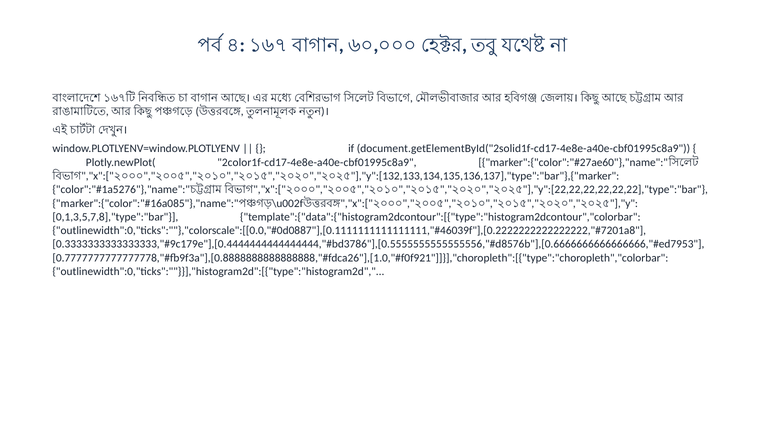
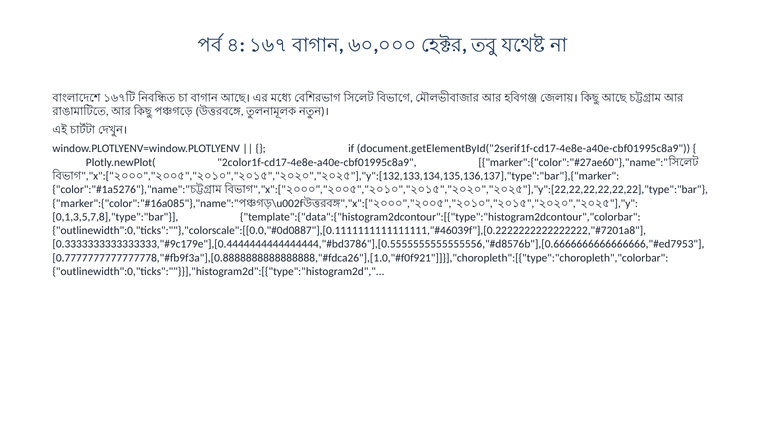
document.getElementById("2solid1f-cd17-4e8e-a40e-cbf01995c8a9: document.getElementById("2solid1f-cd17-4e8e-a40e-cbf01995c8a9 -> document.getElementById("2serif1f-cd17-4e8e-a40e-cbf01995c8a9
